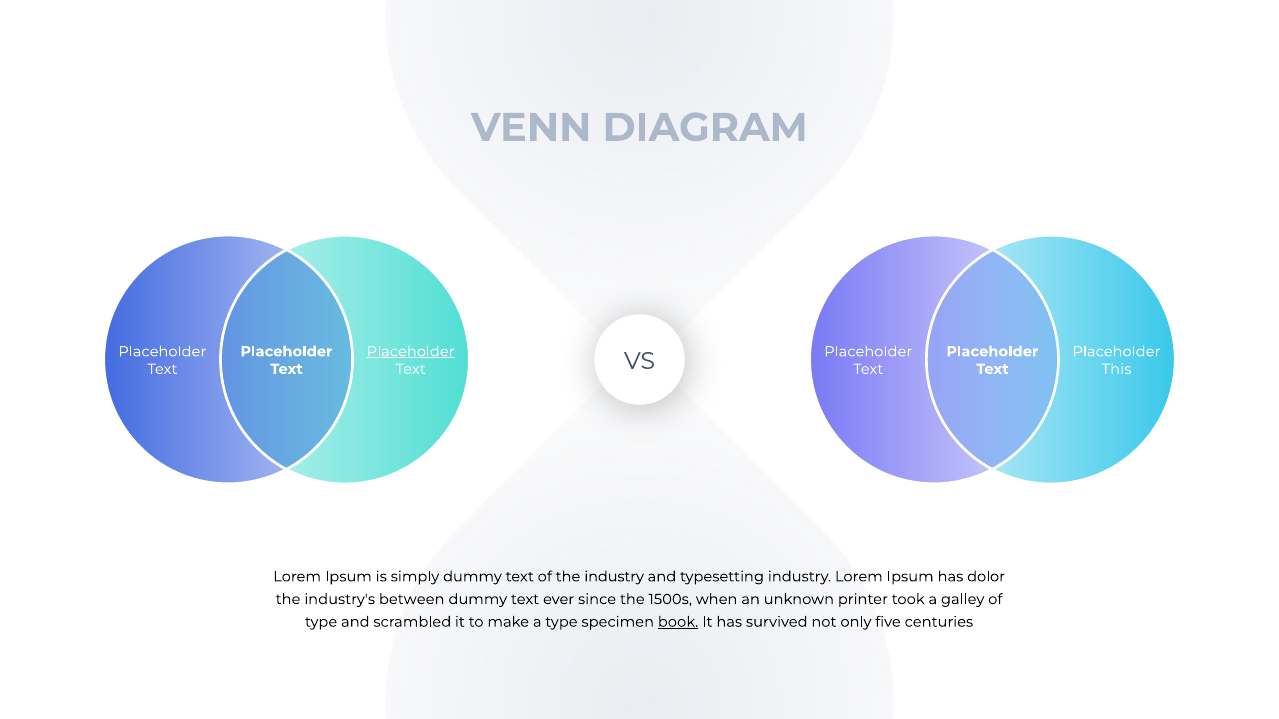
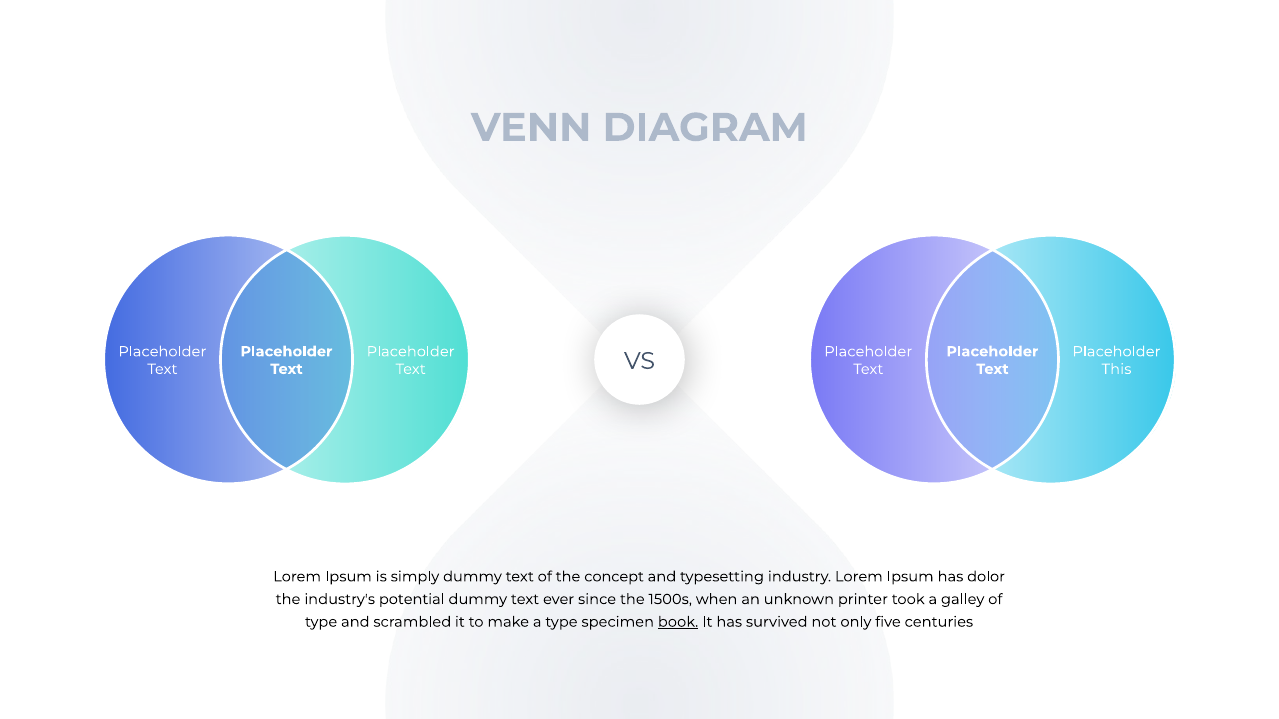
Placeholder at (411, 352) underline: present -> none
the industry: industry -> concept
between: between -> potential
